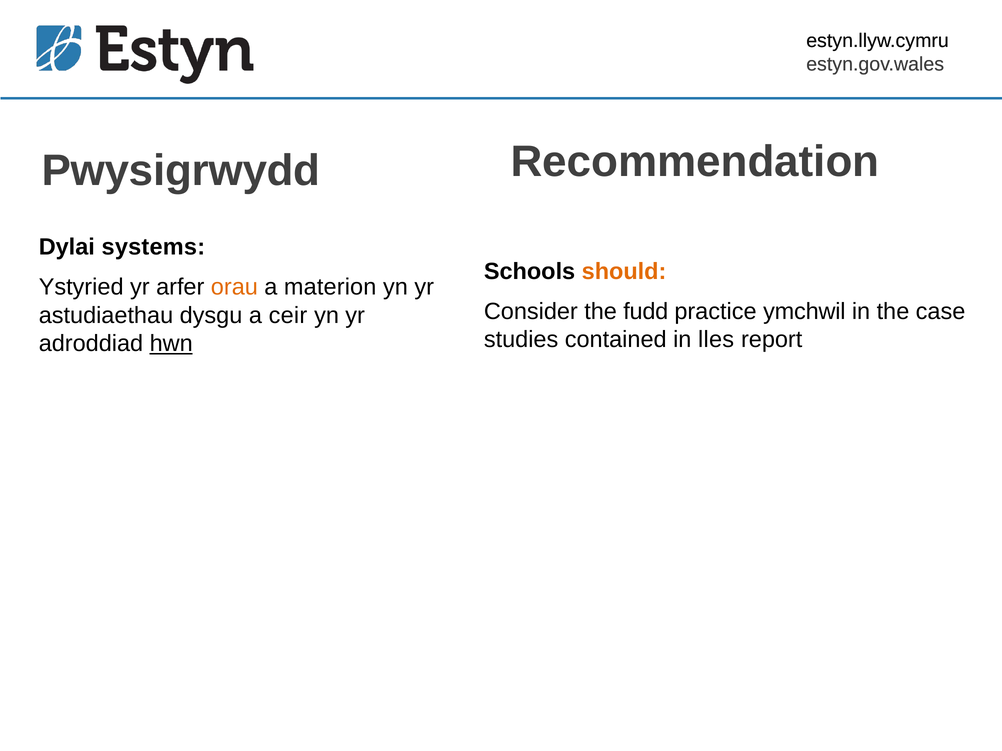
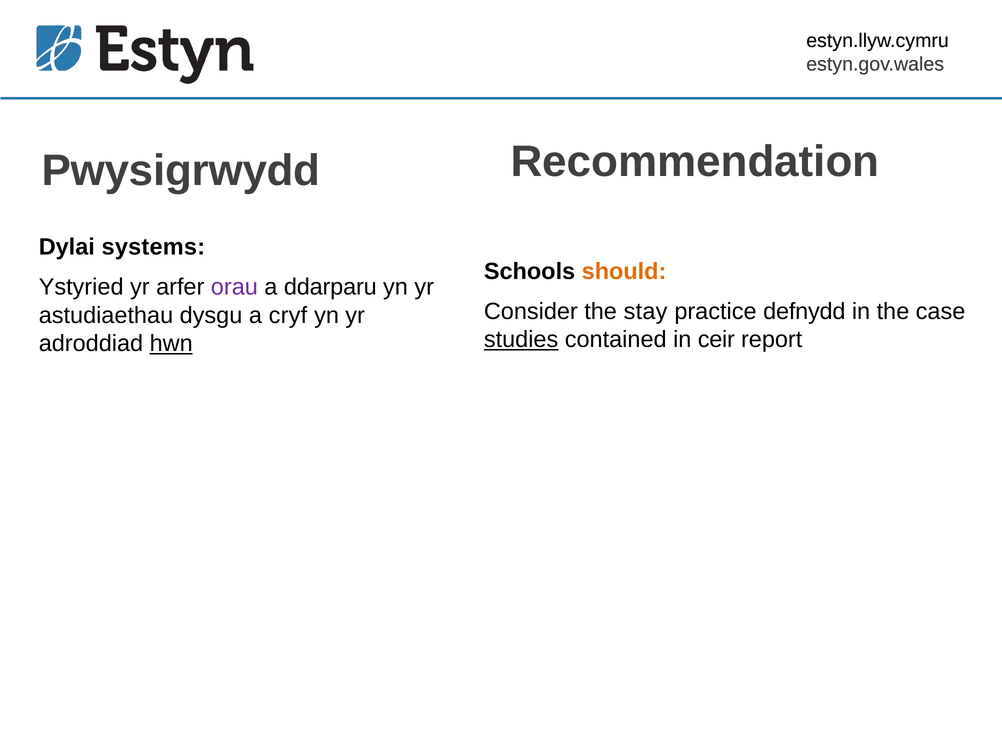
orau colour: orange -> purple
materion: materion -> ddarparu
fudd: fudd -> stay
ymchwil: ymchwil -> defnydd
ceir: ceir -> cryf
studies underline: none -> present
lles: lles -> ceir
